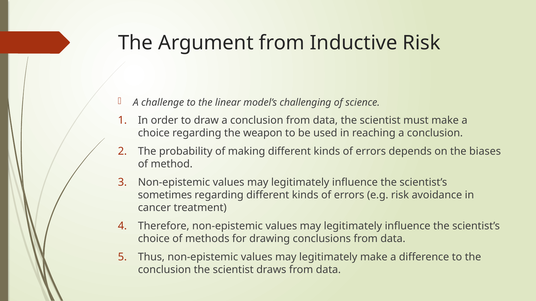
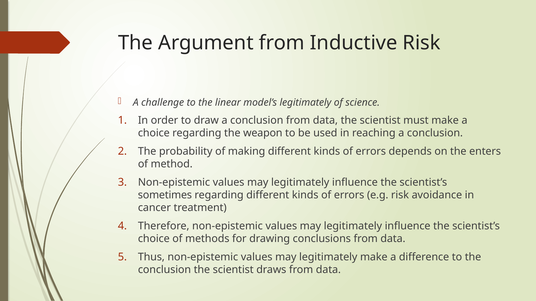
model’s challenging: challenging -> legitimately
biases: biases -> enters
